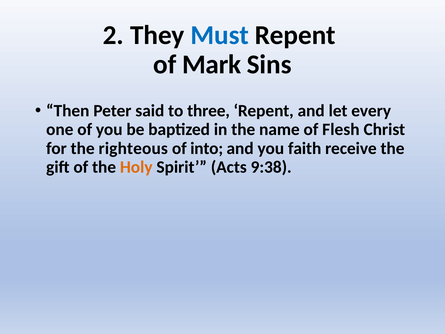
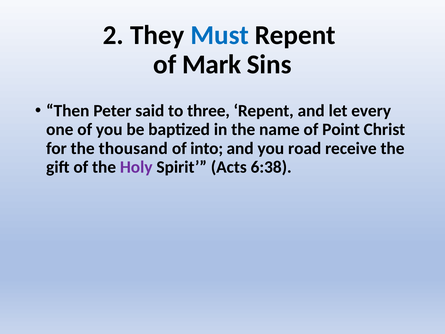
Flesh: Flesh -> Point
righteous: righteous -> thousand
faith: faith -> road
Holy colour: orange -> purple
9:38: 9:38 -> 6:38
